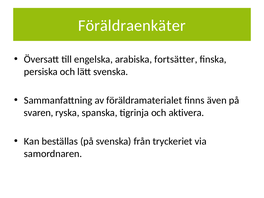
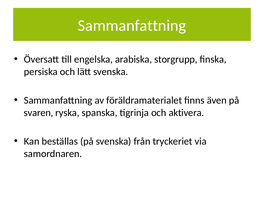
Föräldraenkäter at (132, 26): Föräldraenkäter -> Sammanfattning
fortsätter: fortsätter -> storgrupp
